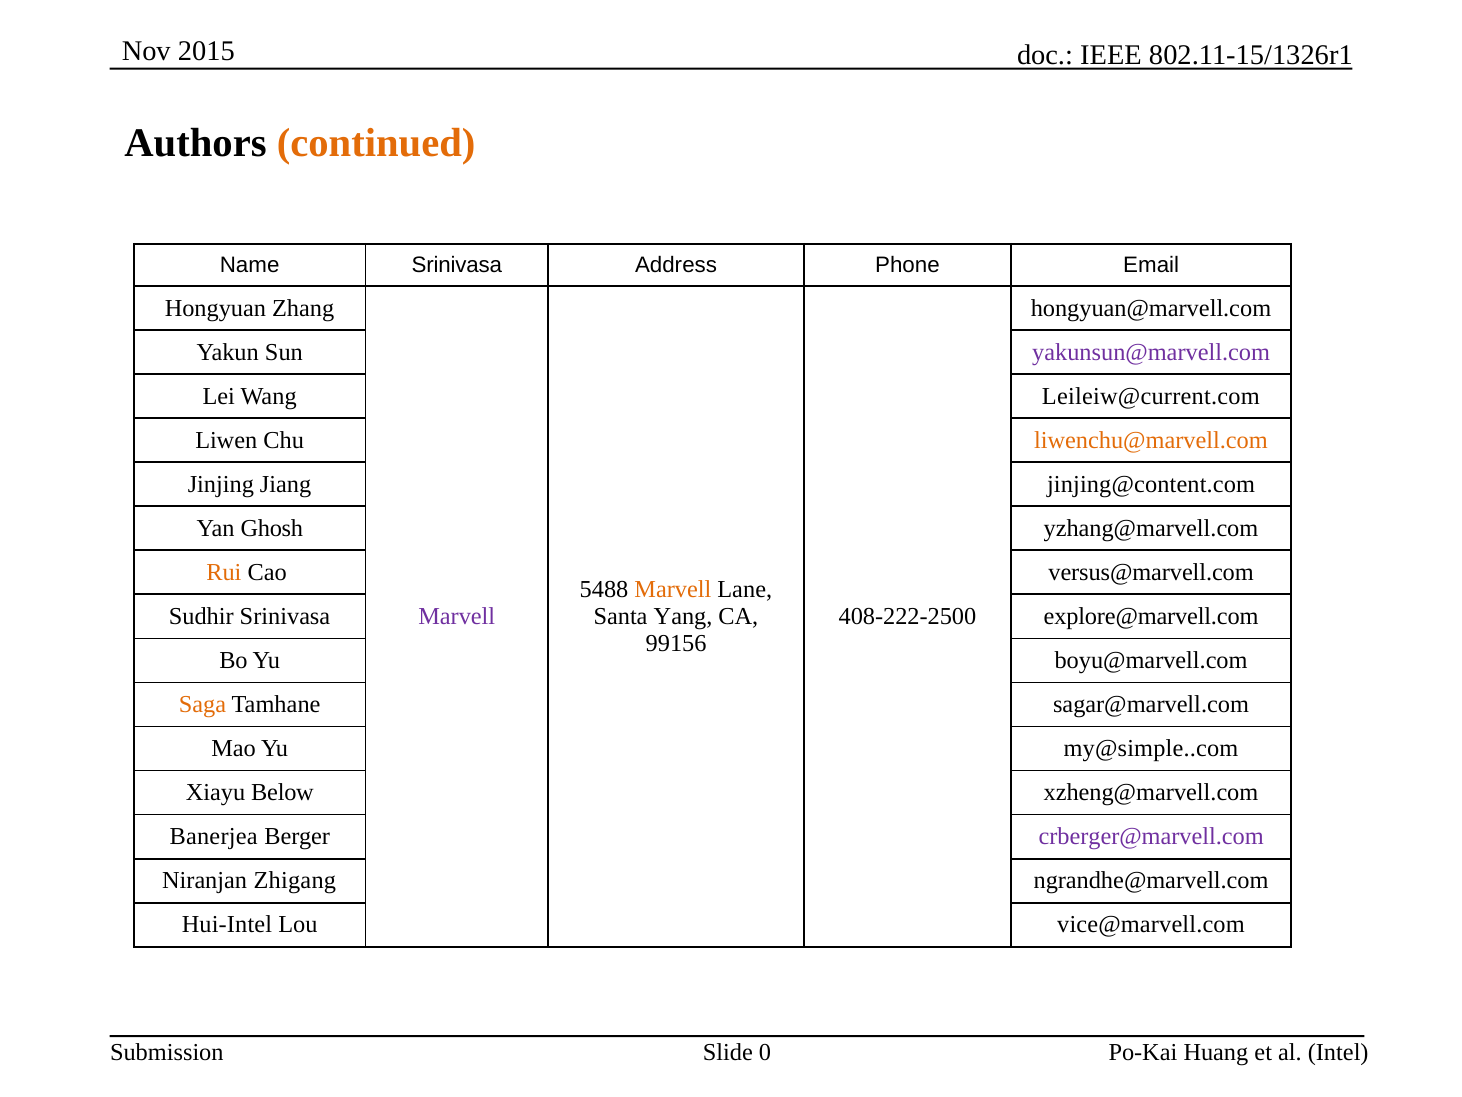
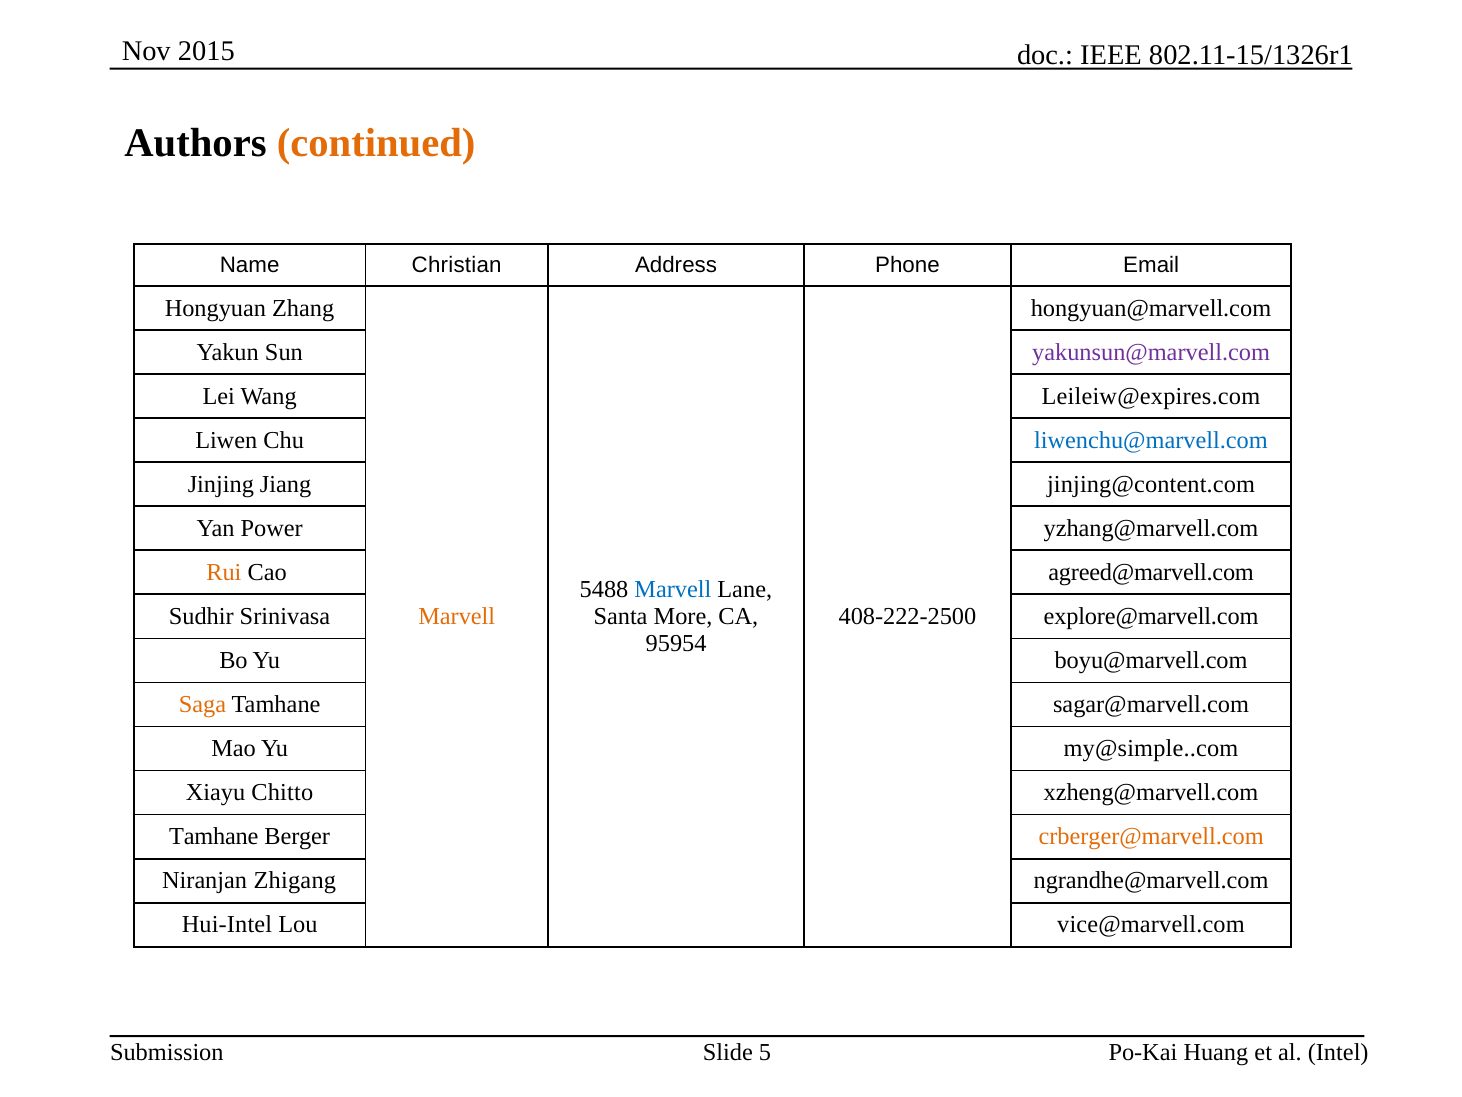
Name Srinivasa: Srinivasa -> Christian
Leileiw@current.com: Leileiw@current.com -> Leileiw@expires.com
liwenchu@marvell.com colour: orange -> blue
Ghosh: Ghosh -> Power
versus@marvell.com: versus@marvell.com -> agreed@marvell.com
Marvell at (673, 589) colour: orange -> blue
Marvell at (457, 616) colour: purple -> orange
Yang: Yang -> More
99156: 99156 -> 95954
Below: Below -> Chitto
Banerjea at (214, 836): Banerjea -> Tamhane
crberger@marvell.com colour: purple -> orange
0: 0 -> 5
